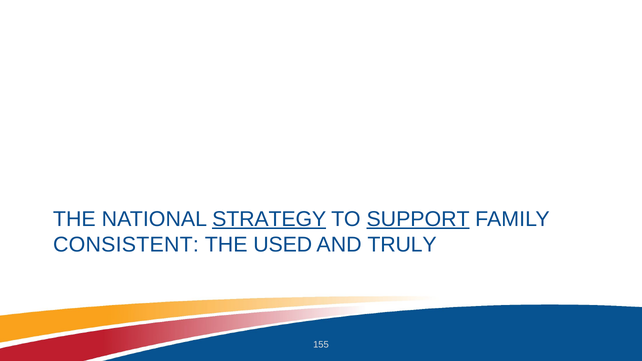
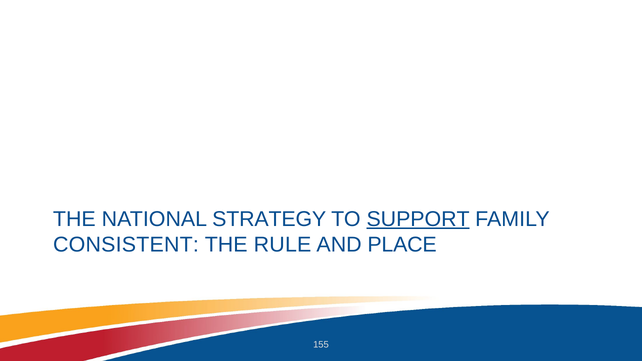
STRATEGY underline: present -> none
USED: USED -> RULE
TRULY: TRULY -> PLACE
